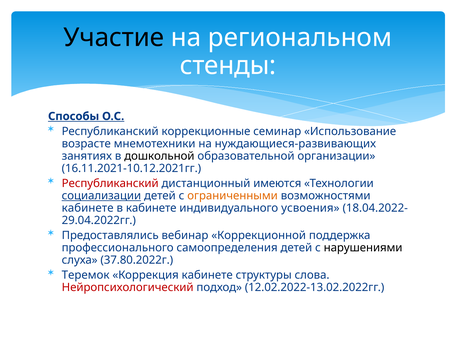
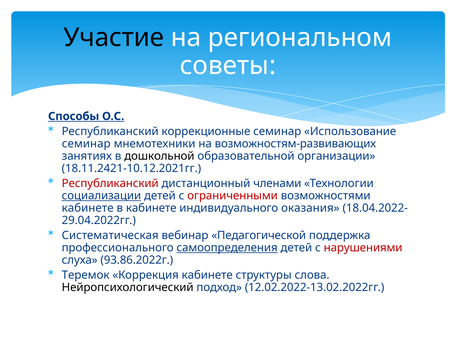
стенды: стенды -> советы
возрасте at (86, 144): возрасте -> семинар
нуждающиеся-развивающих: нуждающиеся-развивающих -> возможностям-развивающих
16.11.2021-10.12.2021гг: 16.11.2021-10.12.2021гг -> 18.11.2421-10.12.2021гг
имеются: имеются -> членами
ограниченными colour: orange -> red
усвоения: усвоения -> оказания
Предоставлялись: Предоставлялись -> Систематическая
Коррекционной: Коррекционной -> Педагогической
самоопределения underline: none -> present
нарушениями colour: black -> red
37.80.2022г: 37.80.2022г -> 93.86.2022г
Нейропсихологический colour: red -> black
